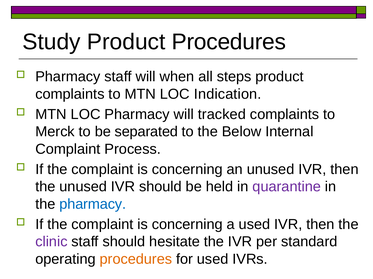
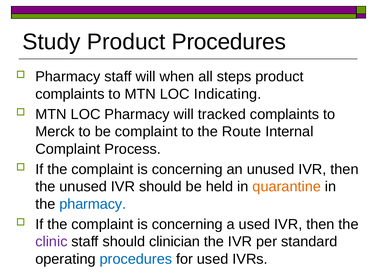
Indication: Indication -> Indicating
be separated: separated -> complaint
Below: Below -> Route
quarantine colour: purple -> orange
hesitate: hesitate -> clinician
procedures at (136, 260) colour: orange -> blue
